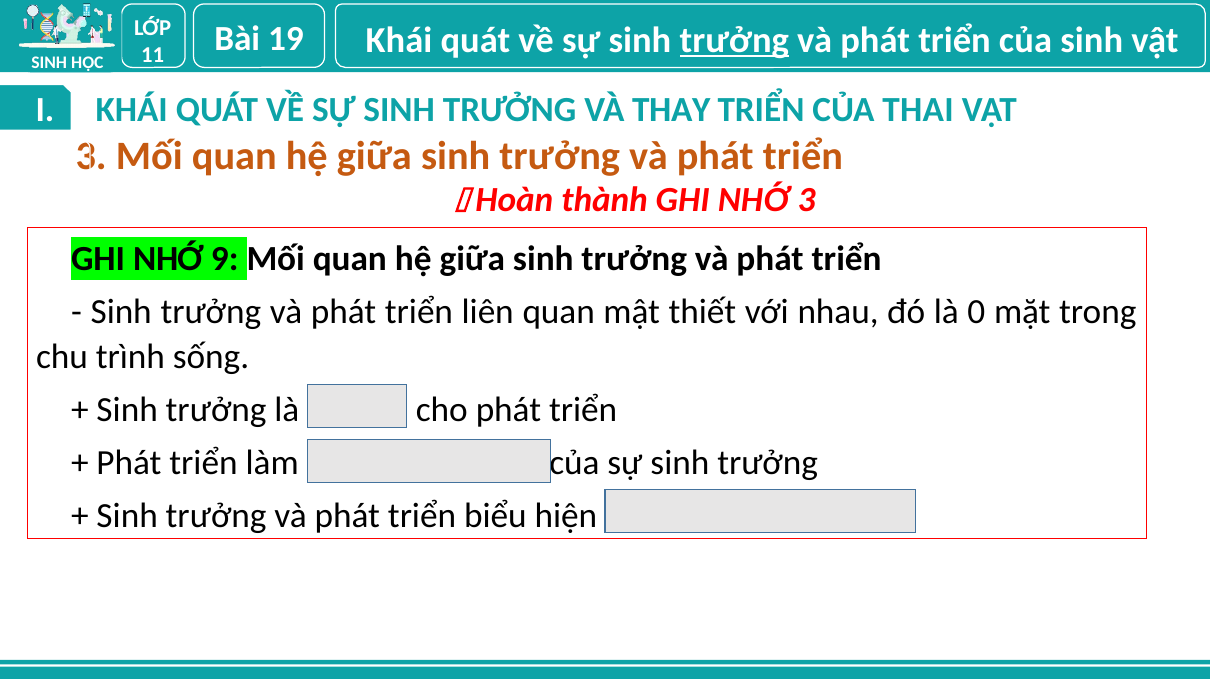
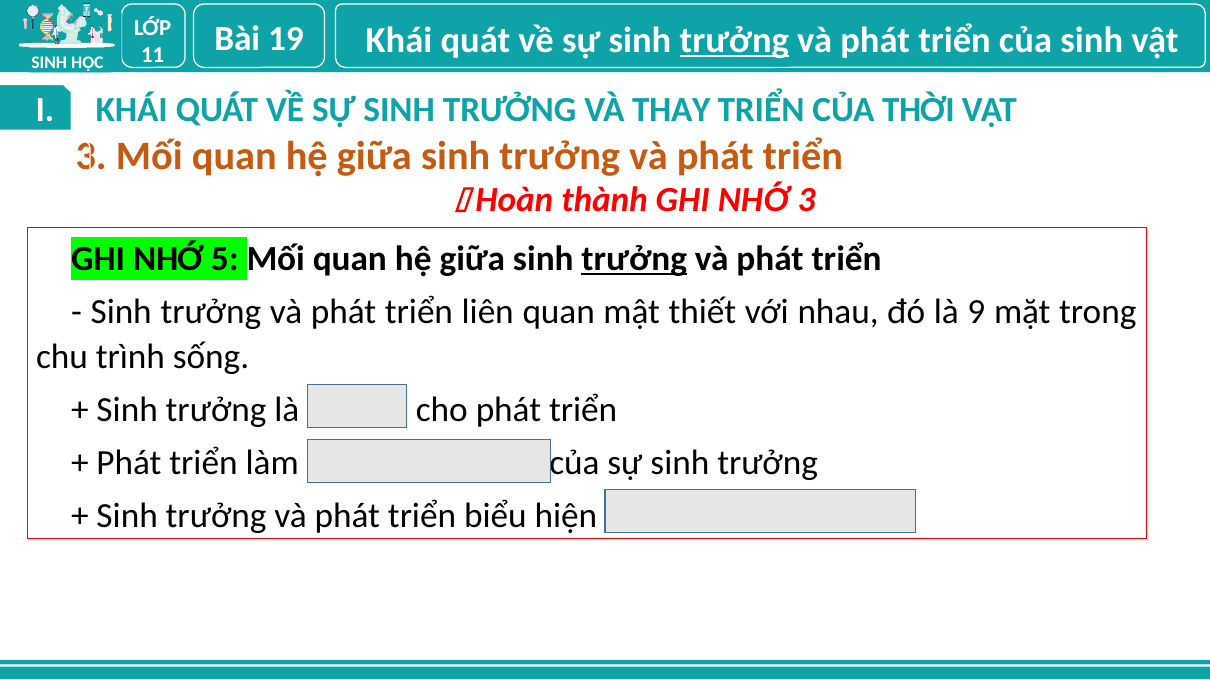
THAI: THAI -> THỜI
9: 9 -> 5
trưởng at (634, 259) underline: none -> present
0: 0 -> 9
